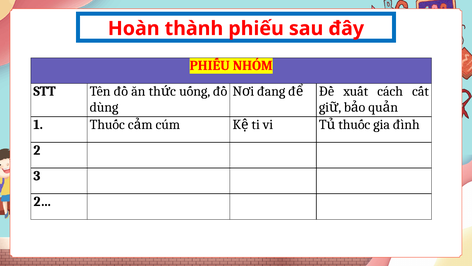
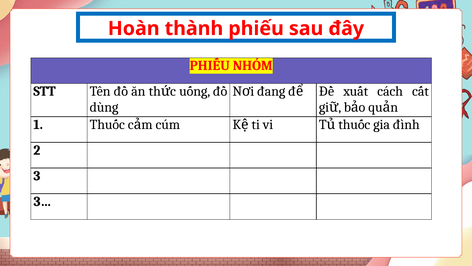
2…: 2… -> 3…
